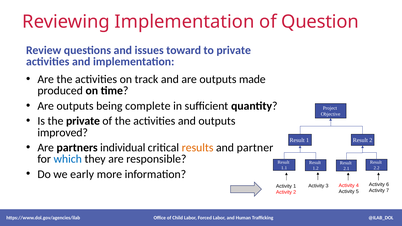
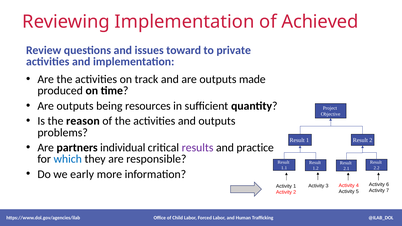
Question: Question -> Achieved
complete: complete -> resources
the private: private -> reason
improved: improved -> problems
results colour: orange -> purple
partner: partner -> practice
